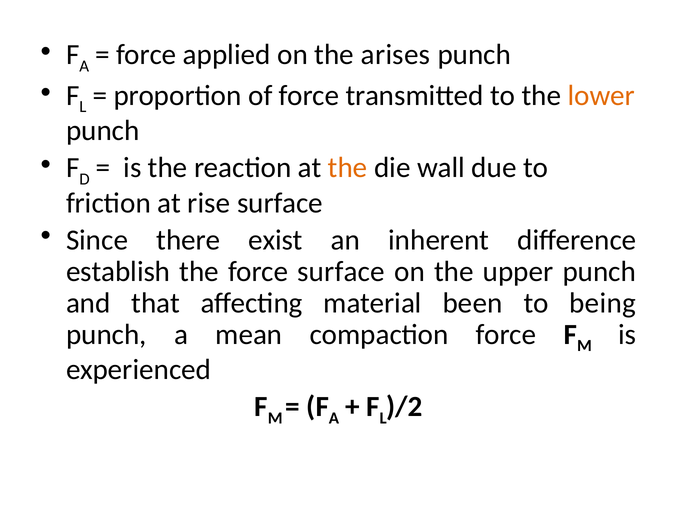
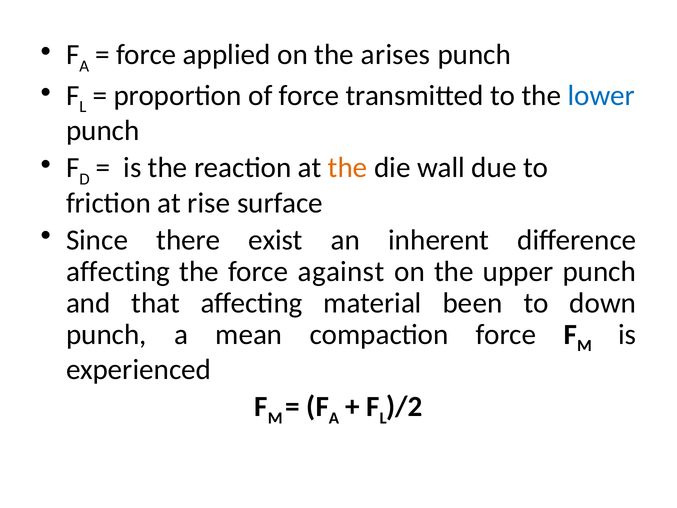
lower colour: orange -> blue
establish at (118, 271): establish -> affecting
force surface: surface -> against
being: being -> down
